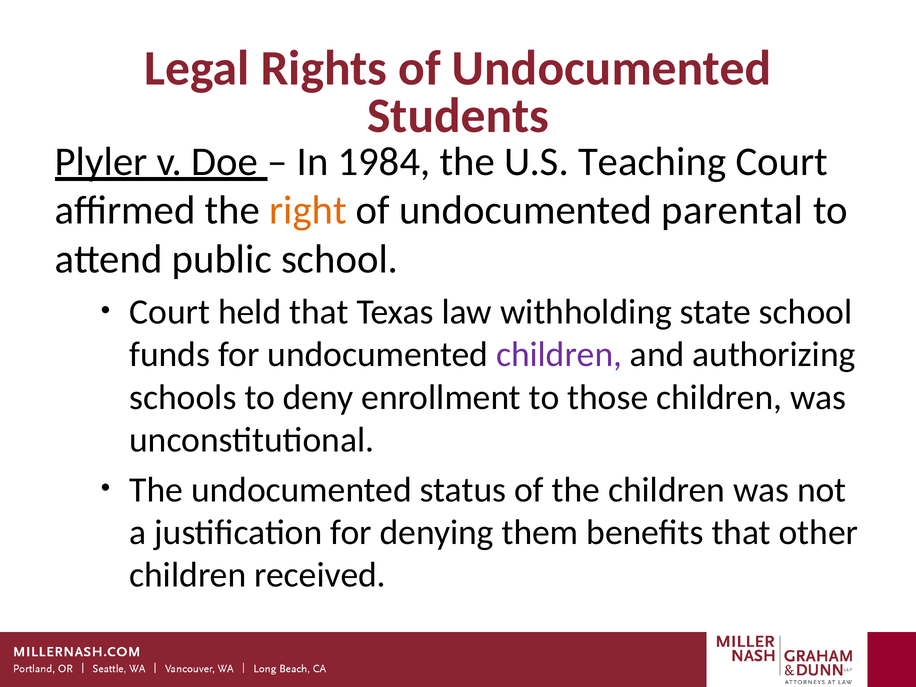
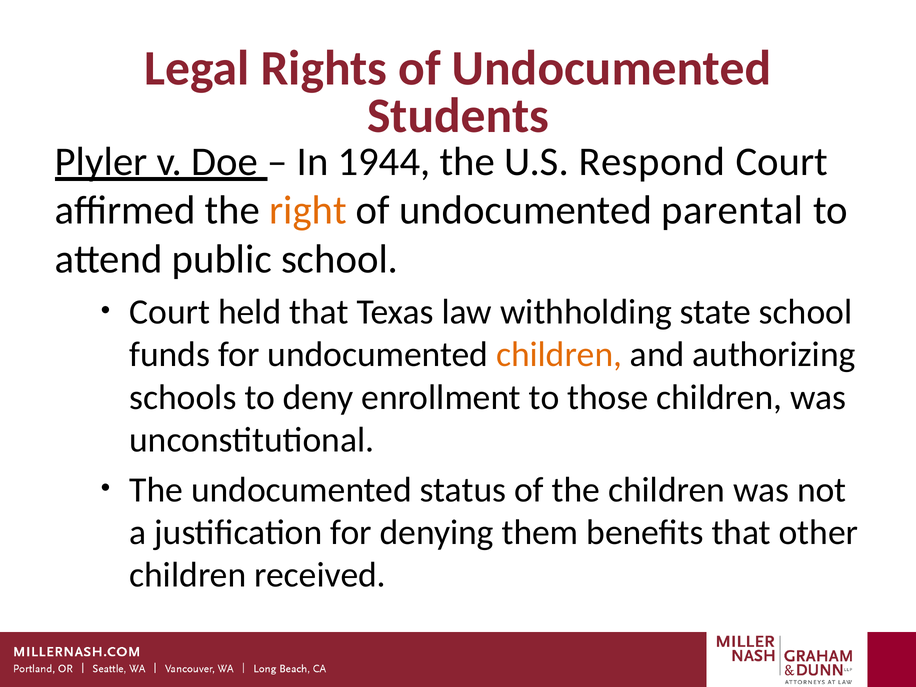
1984: 1984 -> 1944
Teaching: Teaching -> Respond
children at (559, 355) colour: purple -> orange
